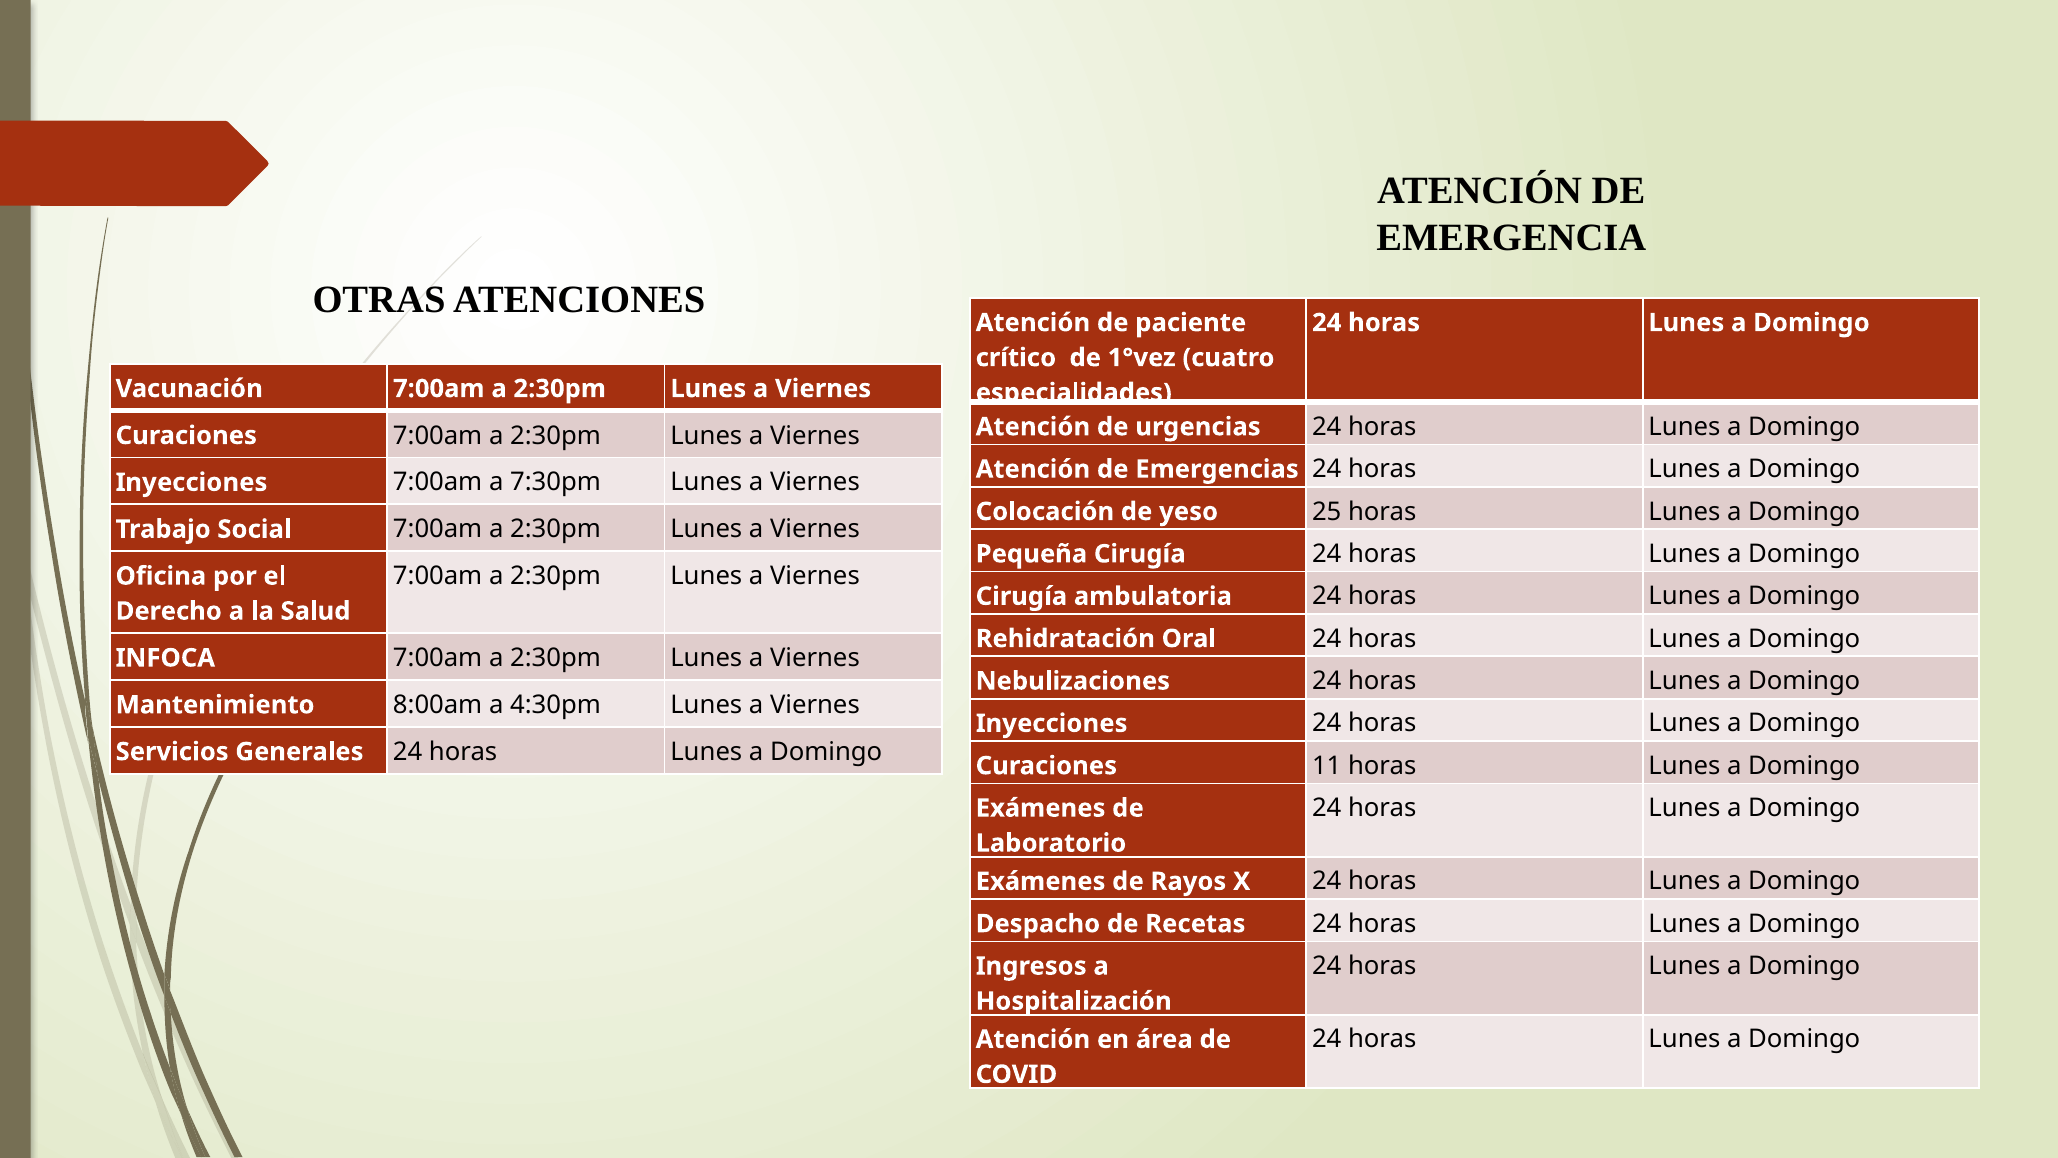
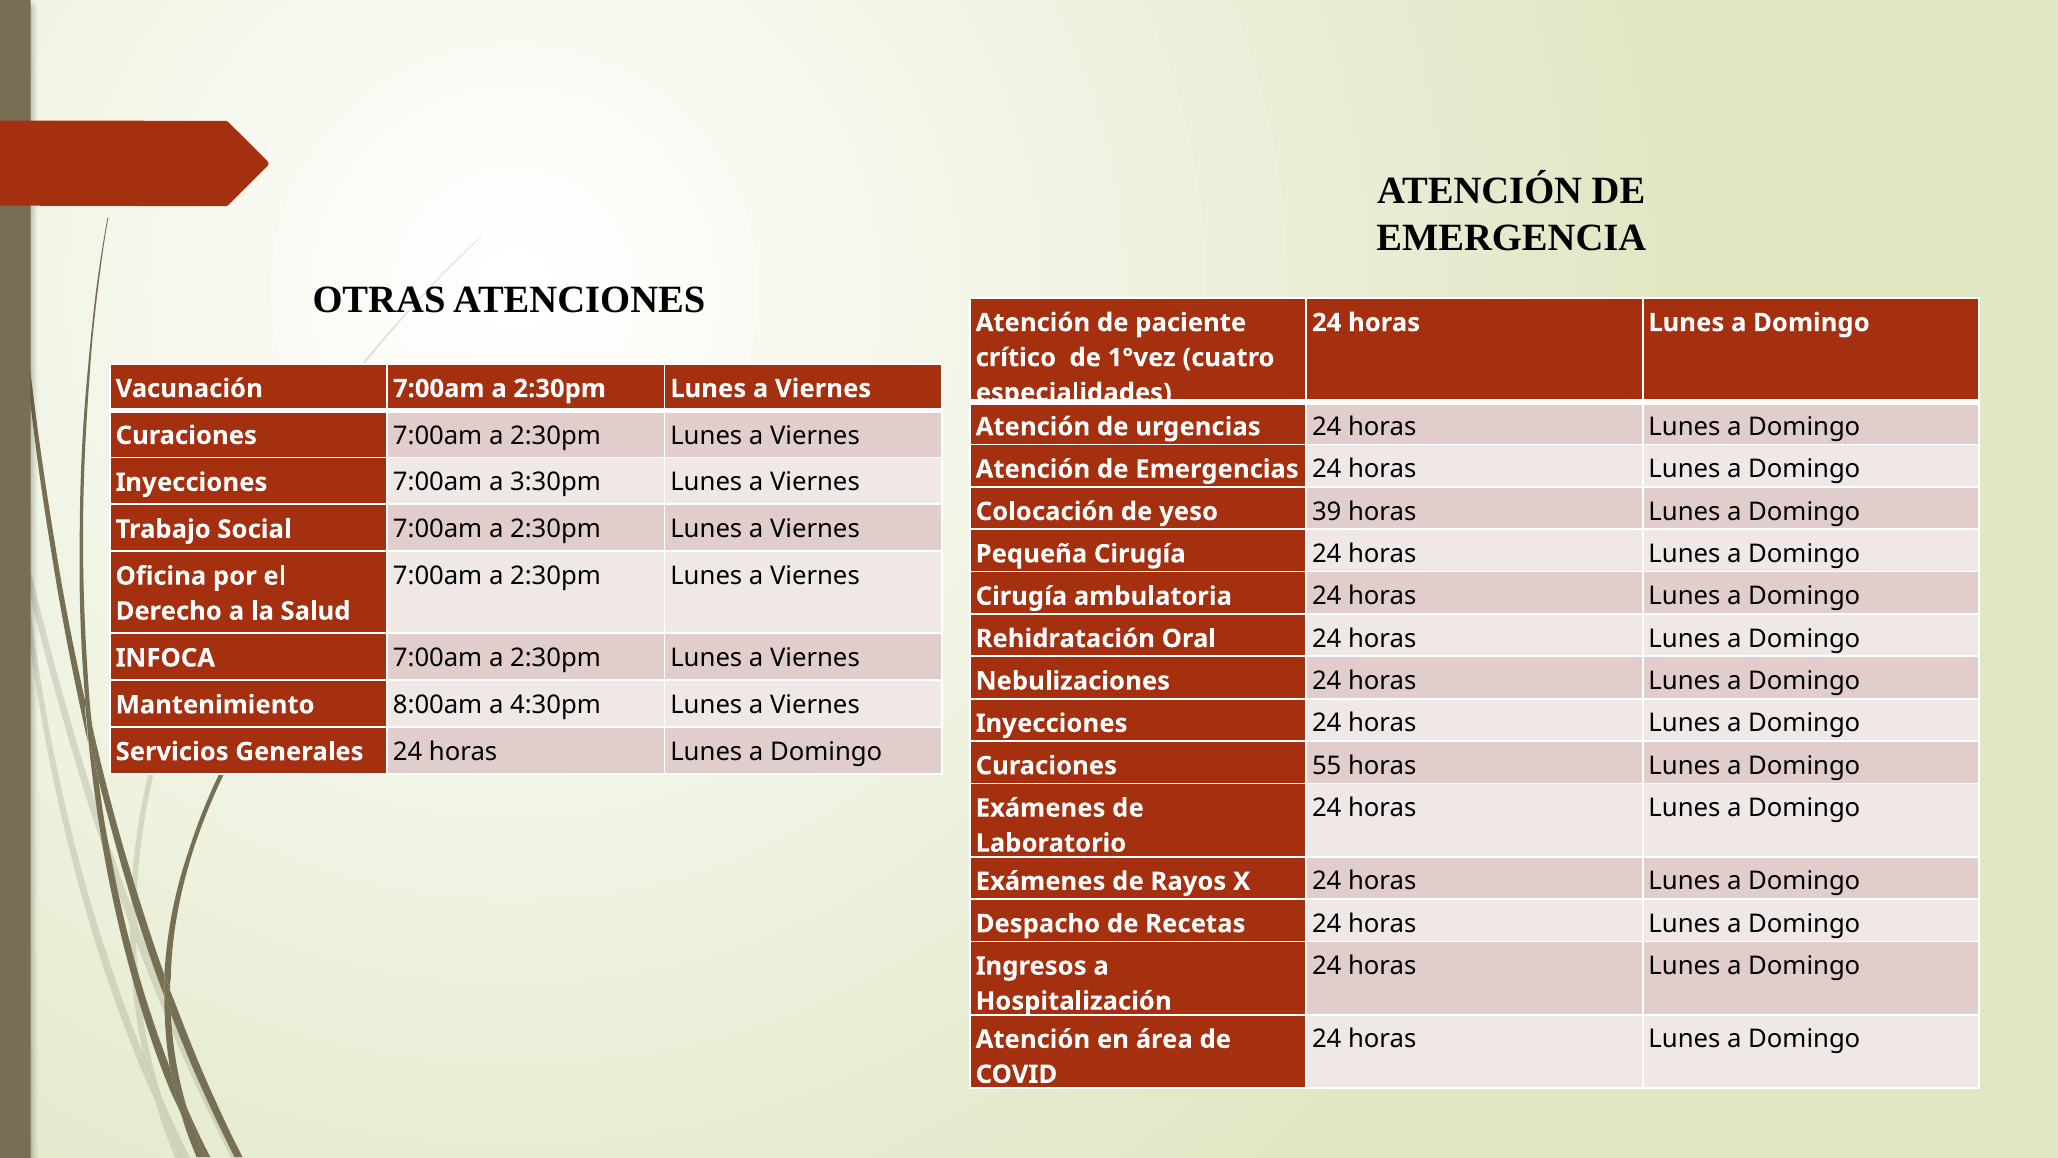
7:30pm: 7:30pm -> 3:30pm
25: 25 -> 39
11: 11 -> 55
